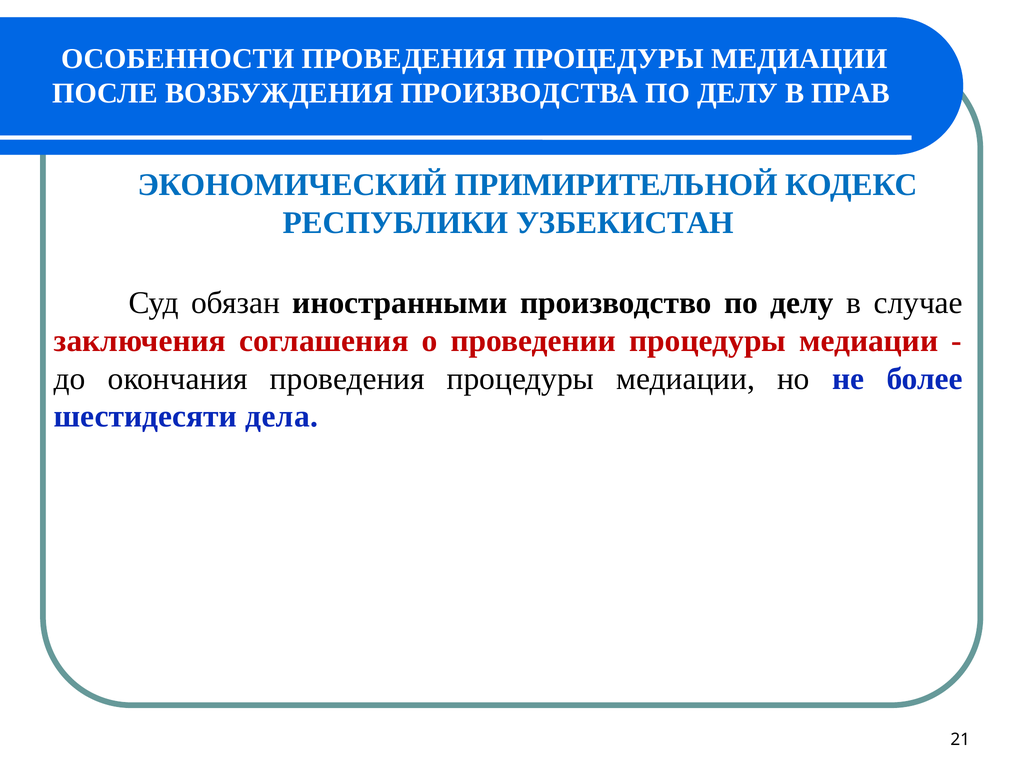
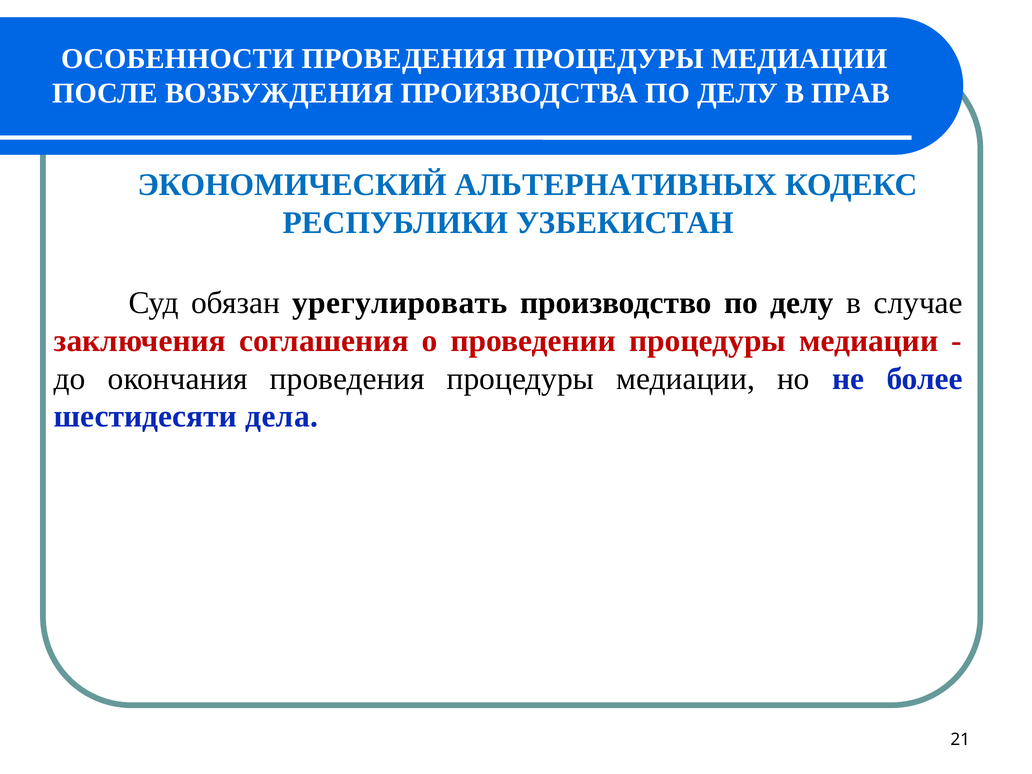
ПРИМИРИТЕЛЬНОЙ: ПРИМИРИТЕЛЬНОЙ -> АЛЬТЕРНАТИВНЫХ
иностранными: иностранными -> урегулировать
